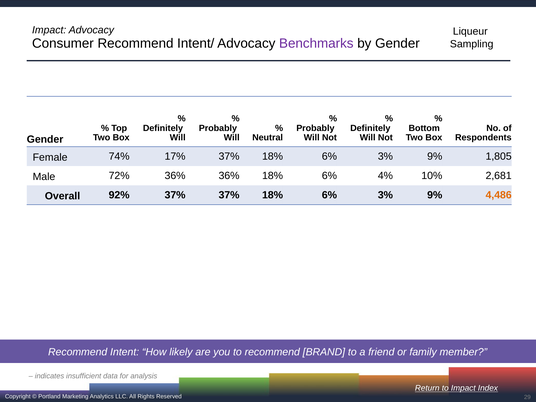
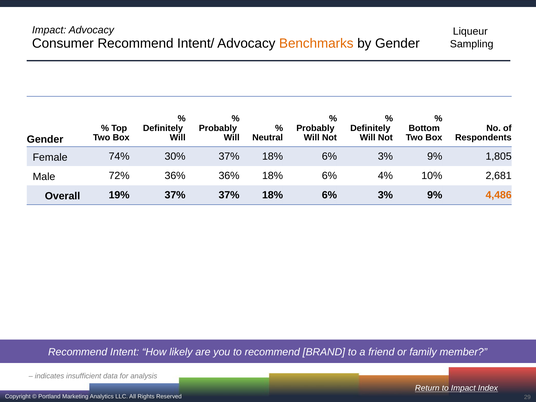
Benchmarks colour: purple -> orange
17%: 17% -> 30%
92%: 92% -> 19%
